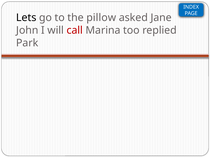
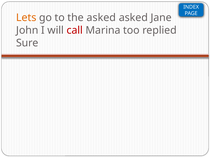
Lets colour: black -> orange
the pillow: pillow -> asked
Park: Park -> Sure
